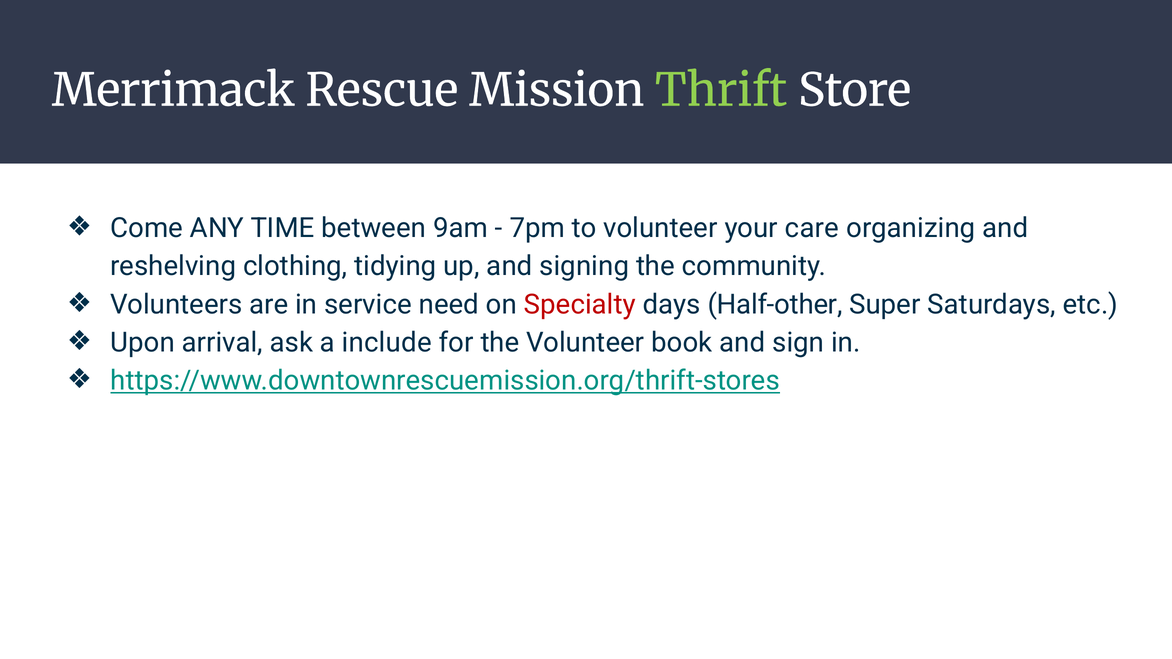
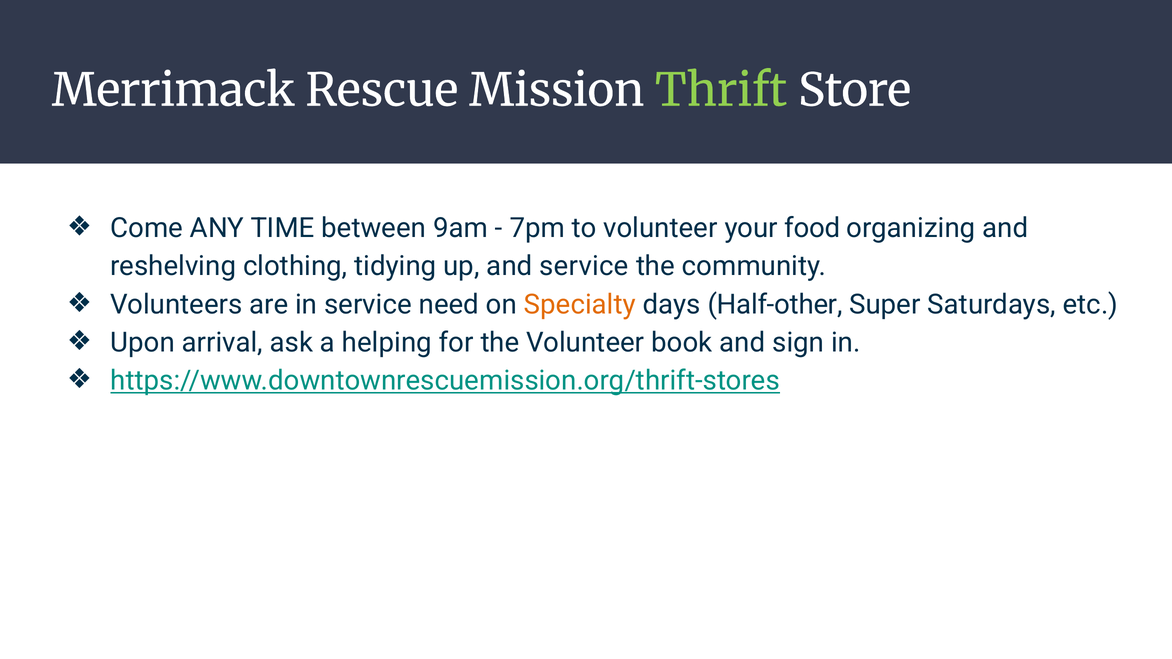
care: care -> food
and signing: signing -> service
Specialty colour: red -> orange
include: include -> helping
